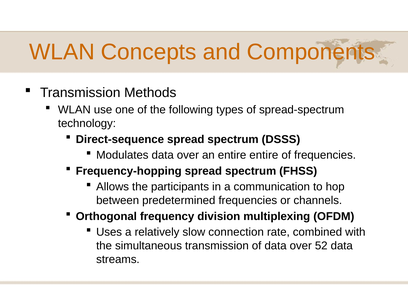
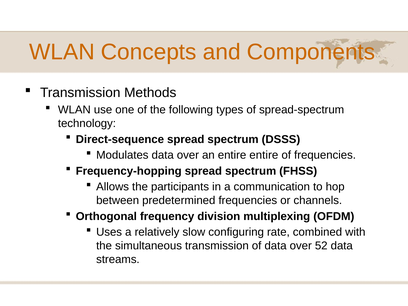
connection: connection -> configuring
